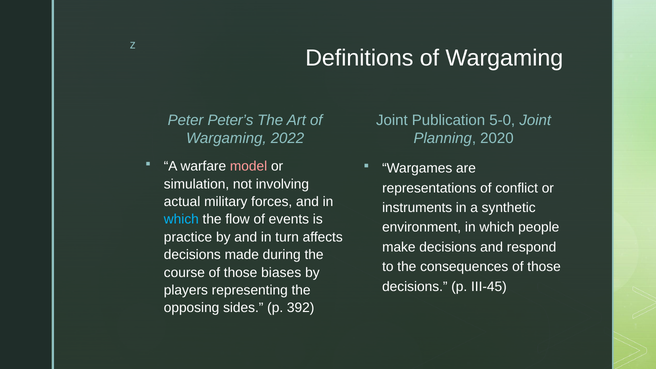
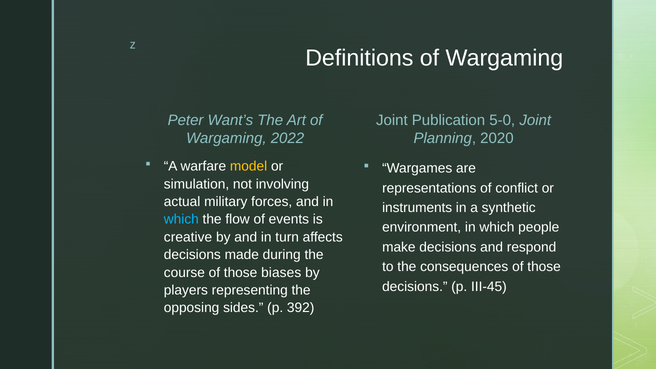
Peter’s: Peter’s -> Want’s
model colour: pink -> yellow
practice: practice -> creative
